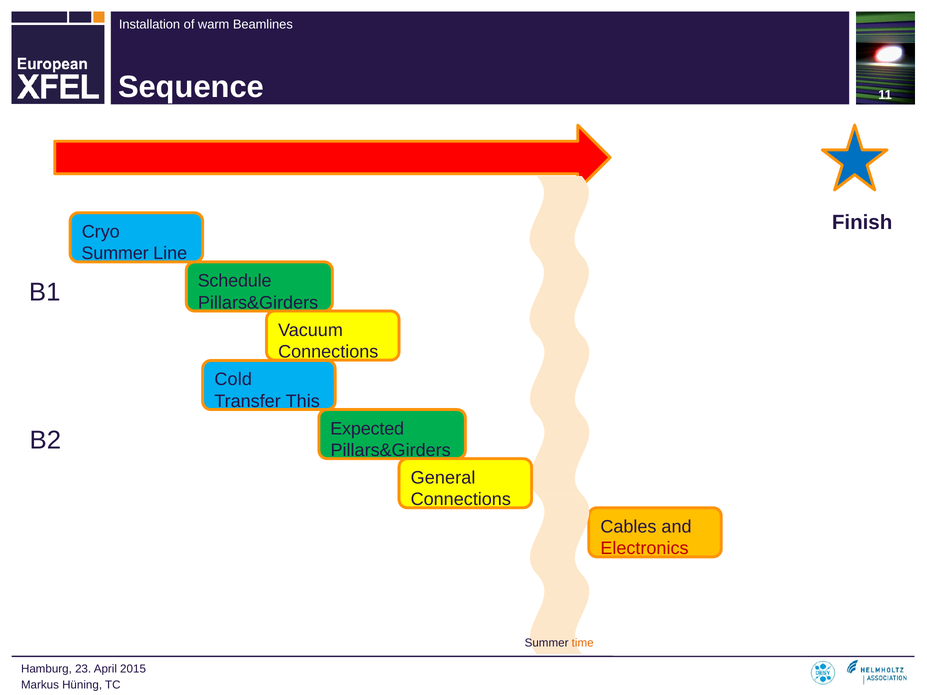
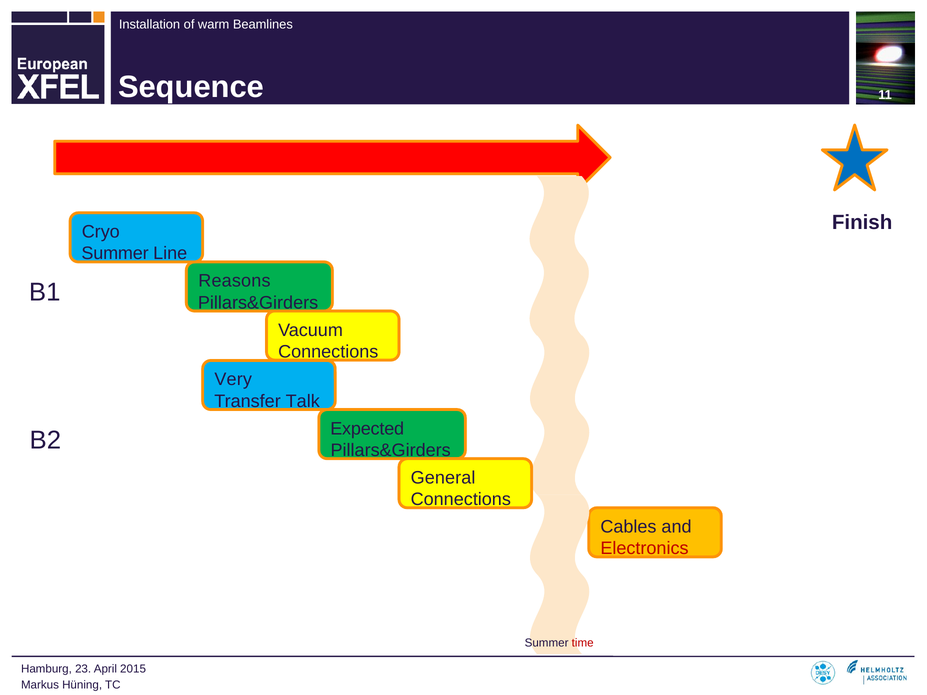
Schedule: Schedule -> Reasons
Cold: Cold -> Very
This: This -> Talk
time colour: orange -> red
